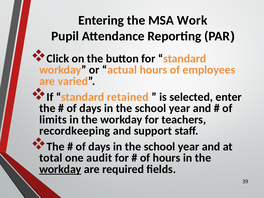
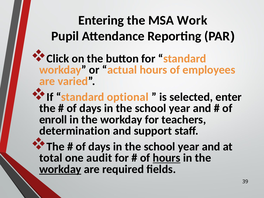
retained: retained -> optional
limits: limits -> enroll
recordkeeping: recordkeeping -> determination
hours at (167, 158) underline: none -> present
